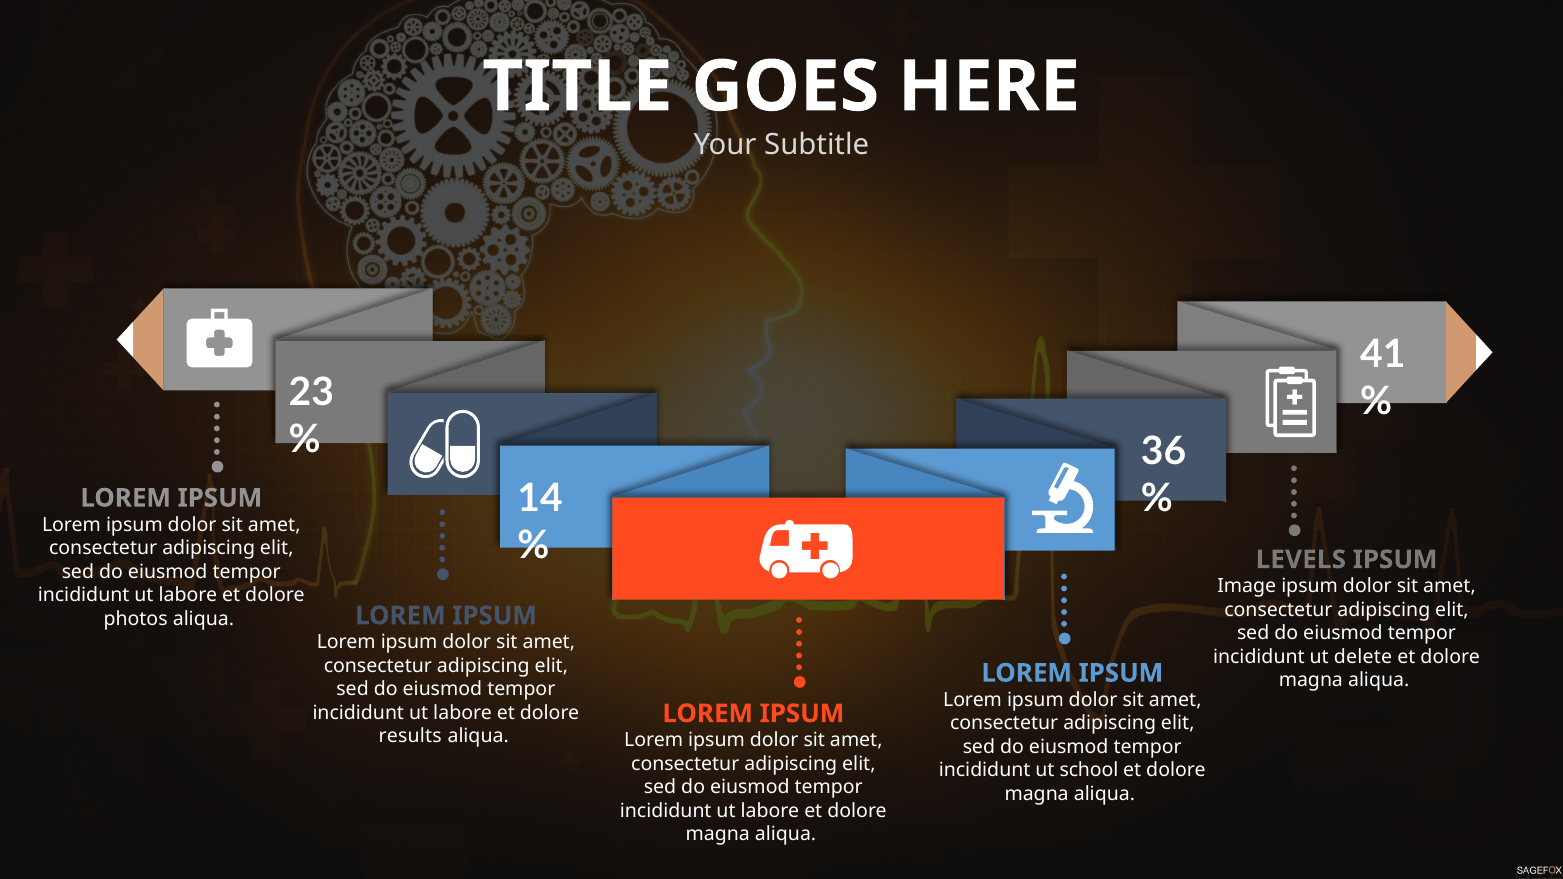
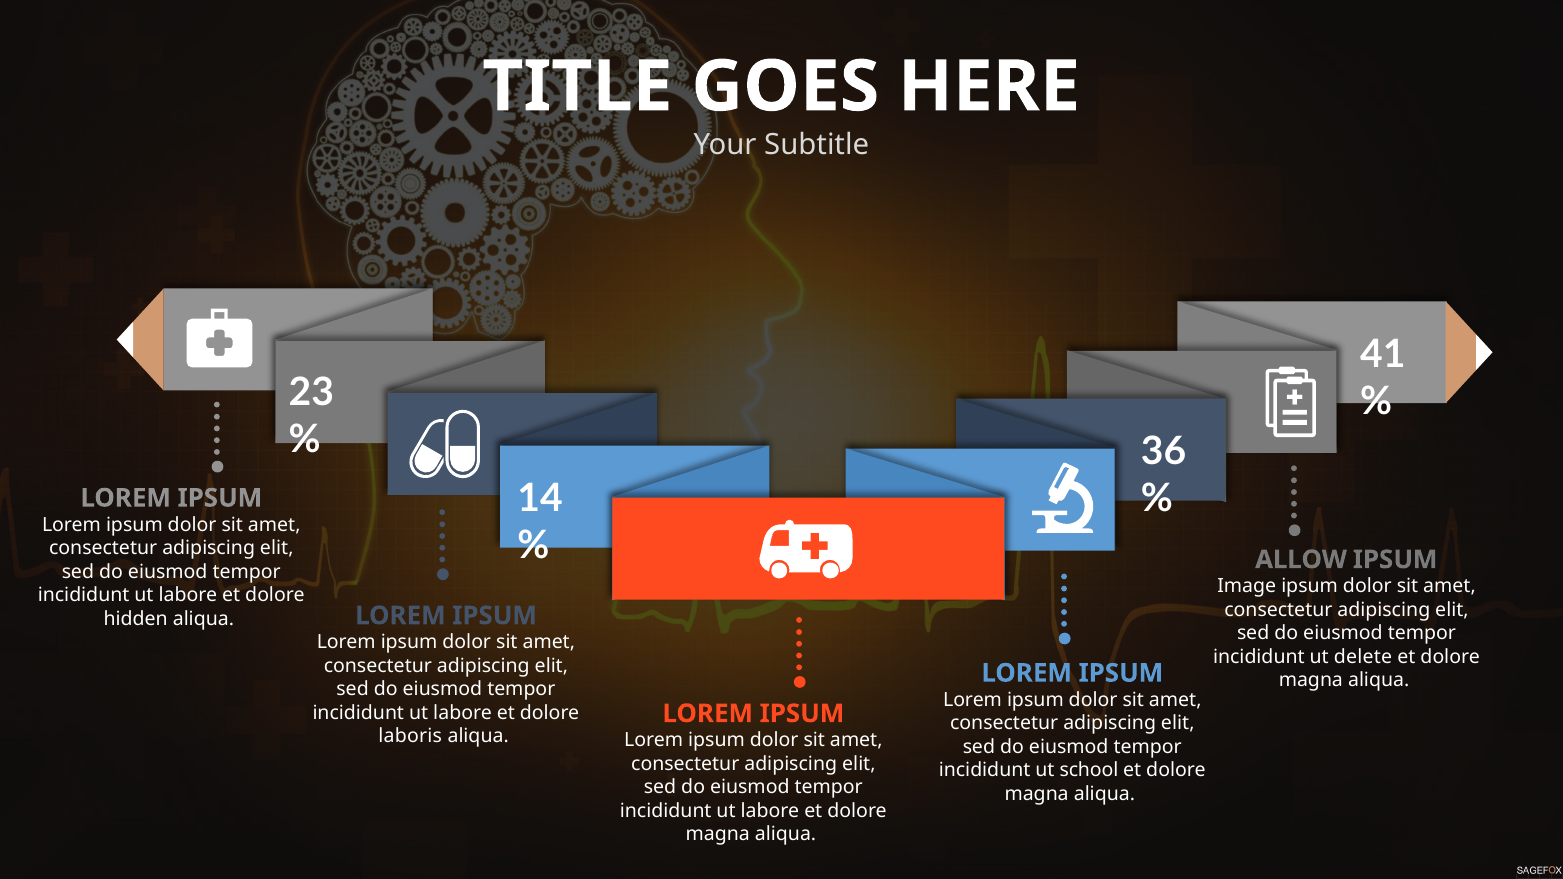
LEVELS: LEVELS -> ALLOW
photos: photos -> hidden
results: results -> laboris
